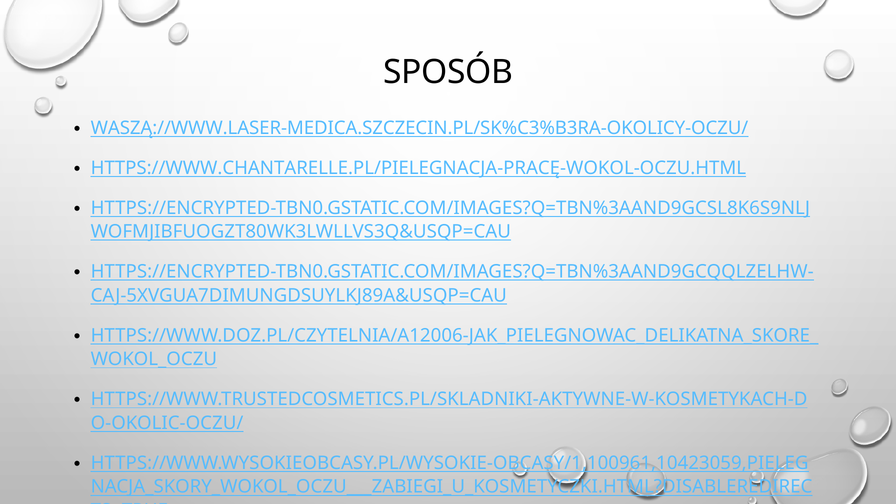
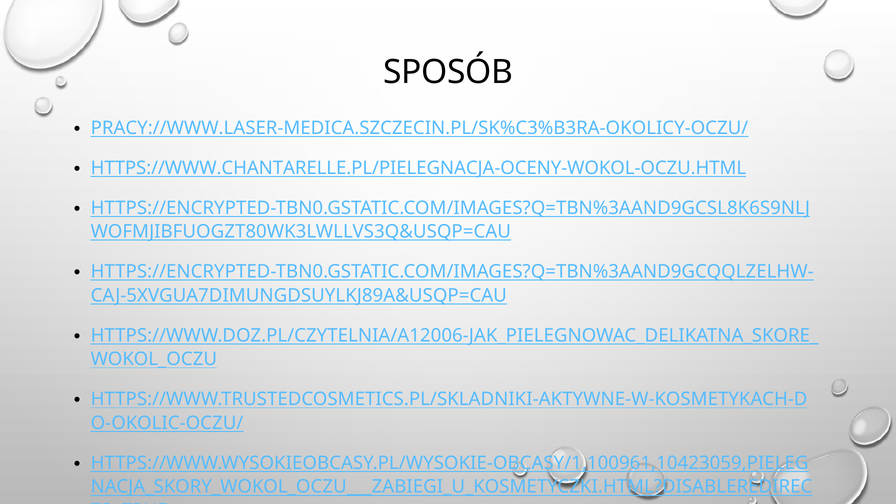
WASZĄ://WWW.LASER-MEDICA.SZCZECIN.PL/SK%C3%B3RA-OKOLICY-OCZU/: WASZĄ://WWW.LASER-MEDICA.SZCZECIN.PL/SK%C3%B3RA-OKOLICY-OCZU/ -> PRACY://WWW.LASER-MEDICA.SZCZECIN.PL/SK%C3%B3RA-OKOLICY-OCZU/
HTTPS://WWW.CHANTARELLE.PL/PIELEGNACJA-PRACĘ-WOKOL-OCZU.HTML: HTTPS://WWW.CHANTARELLE.PL/PIELEGNACJA-PRACĘ-WOKOL-OCZU.HTML -> HTTPS://WWW.CHANTARELLE.PL/PIELEGNACJA-OCENY-WOKOL-OCZU.HTML
